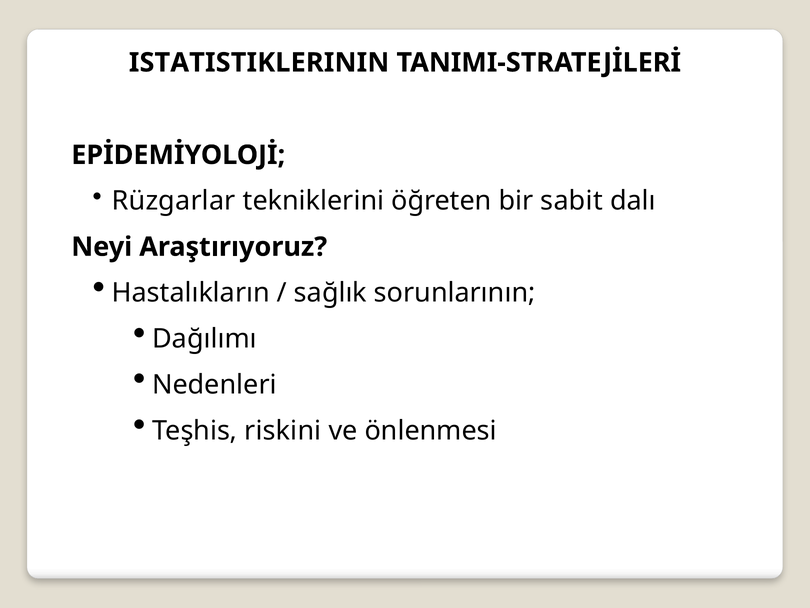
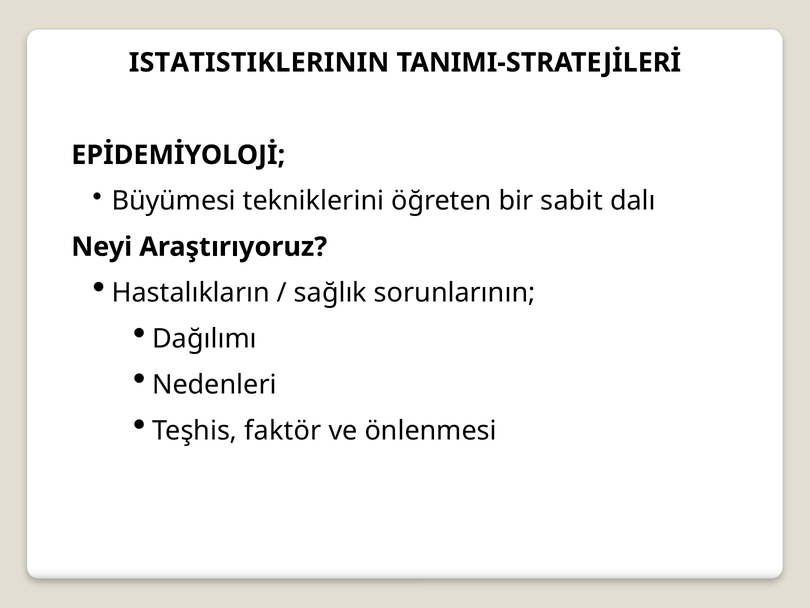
Rüzgarlar: Rüzgarlar -> Büyümesi
riskini: riskini -> faktör
